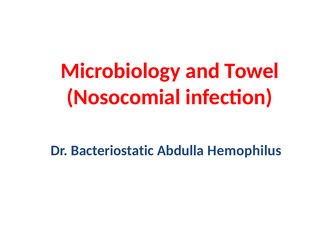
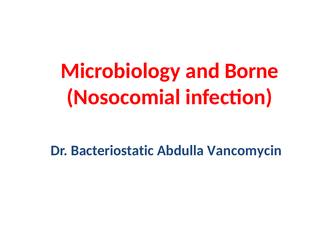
Towel: Towel -> Borne
Hemophilus: Hemophilus -> Vancomycin
